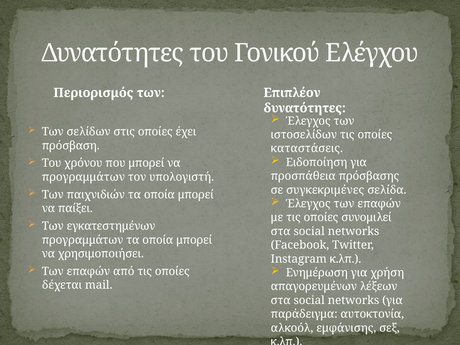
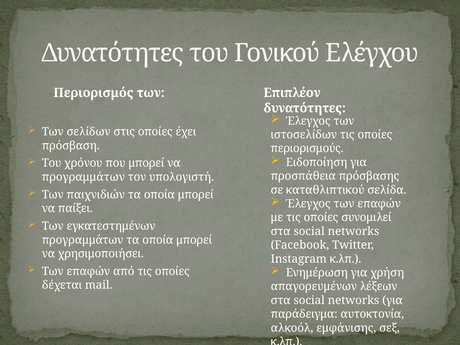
καταστάσεις: καταστάσεις -> περιορισμούς
συγκεκριμένες: συγκεκριμένες -> καταθλιπτικού
